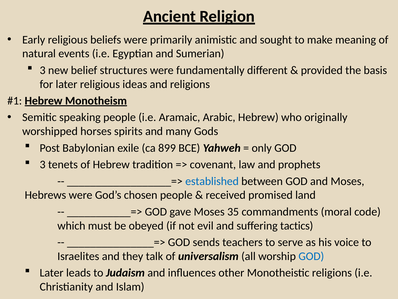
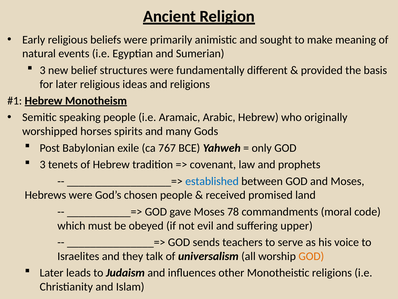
899: 899 -> 767
35: 35 -> 78
tactics: tactics -> upper
GOD at (311, 256) colour: blue -> orange
